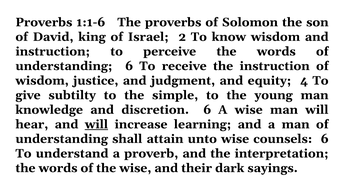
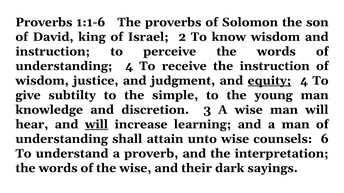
understanding 6: 6 -> 4
equity underline: none -> present
discretion 6: 6 -> 3
